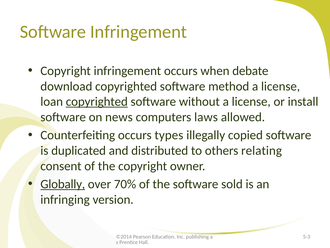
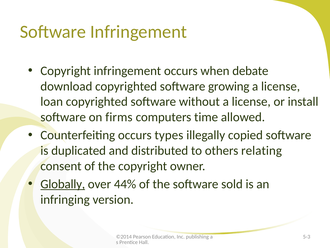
method: method -> growing
copyrighted at (97, 101) underline: present -> none
news: news -> firms
laws: laws -> time
70%: 70% -> 44%
